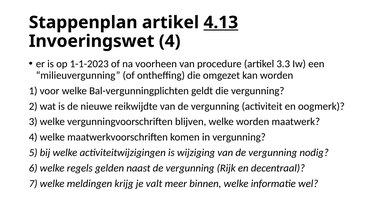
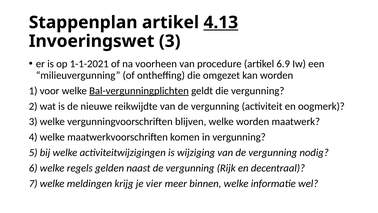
Invoeringswet 4: 4 -> 3
1-1-2023: 1-1-2023 -> 1-1-2021
3.3: 3.3 -> 6.9
Bal-vergunningplichten underline: none -> present
valt: valt -> vier
